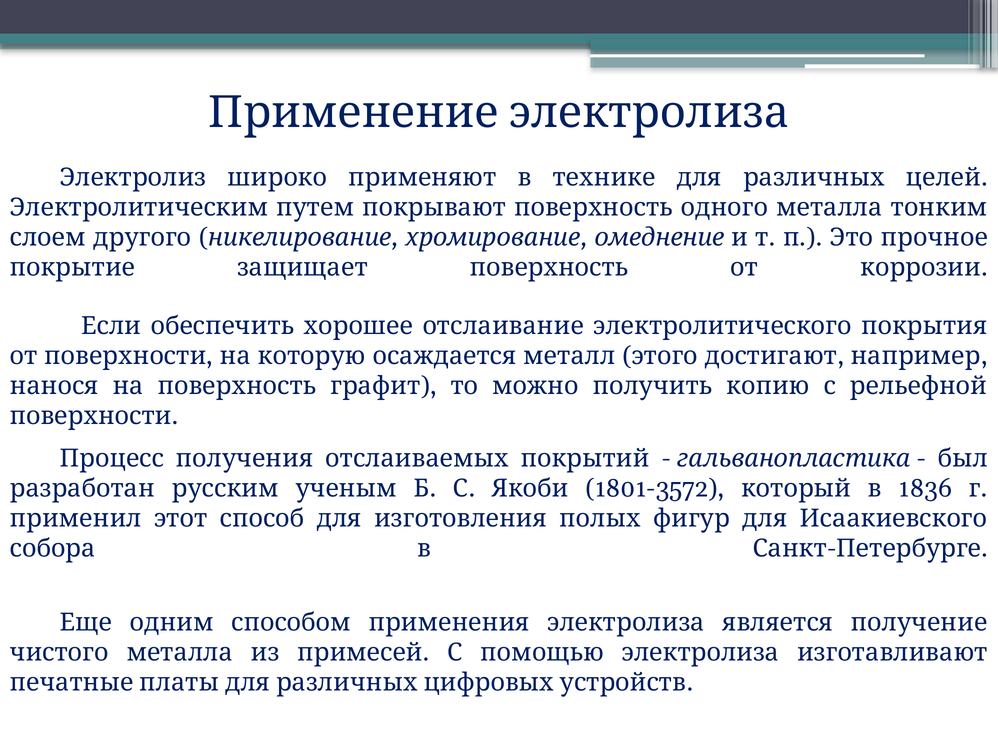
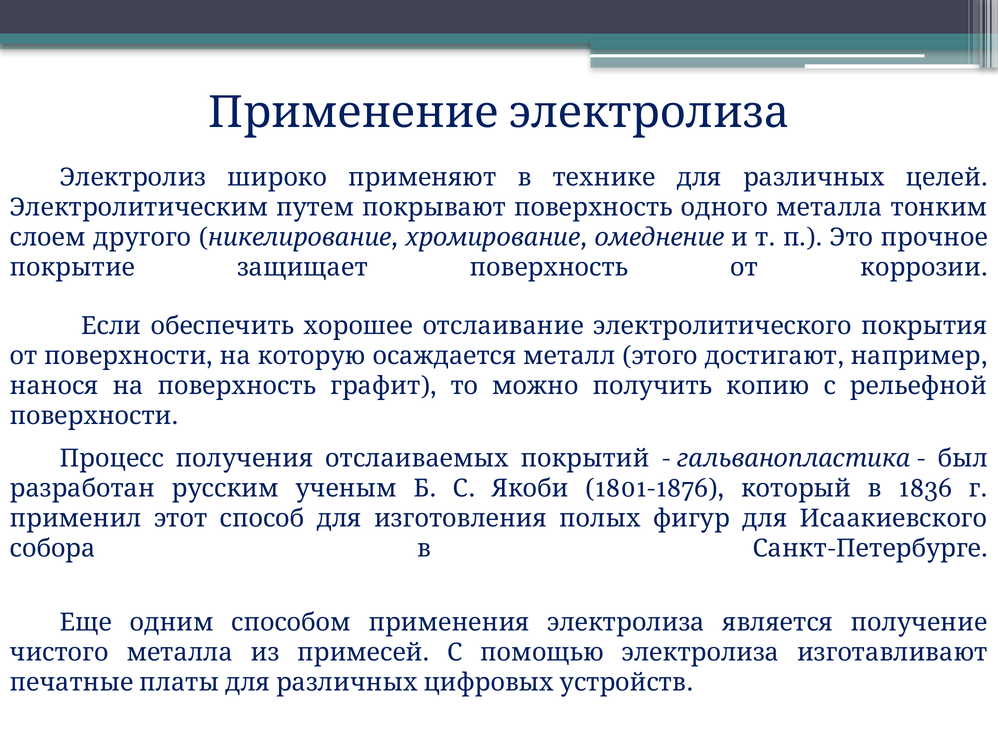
1801-3572: 1801-3572 -> 1801-1876
